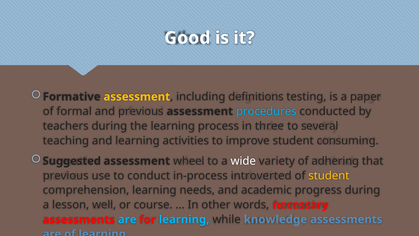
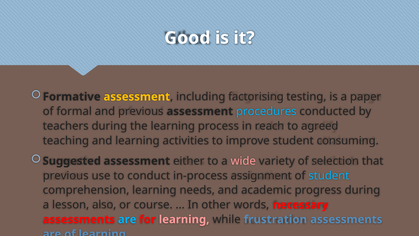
definitions: definitions -> factorising
three: three -> reach
several: several -> agreed
wheel: wheel -> either
wide colour: white -> pink
adhering: adhering -> selection
introverted: introverted -> assignment
student at (329, 175) colour: yellow -> light blue
well: well -> also
learning at (184, 219) colour: light blue -> pink
knowledge: knowledge -> frustration
